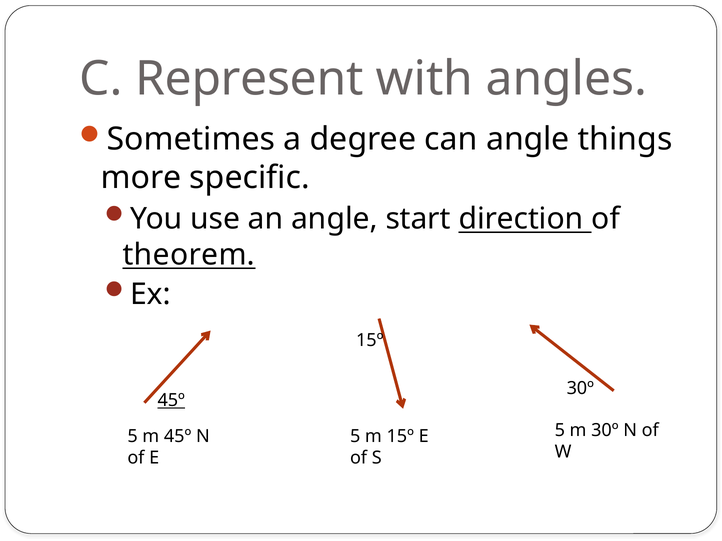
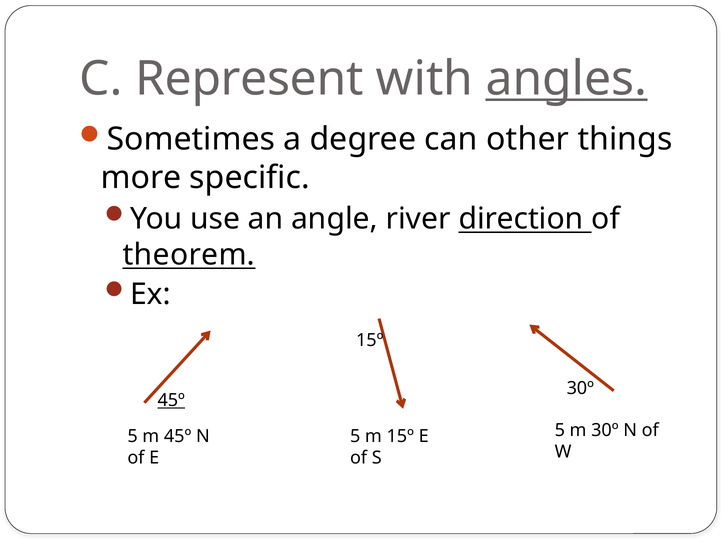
angles underline: none -> present
can angle: angle -> other
start: start -> river
